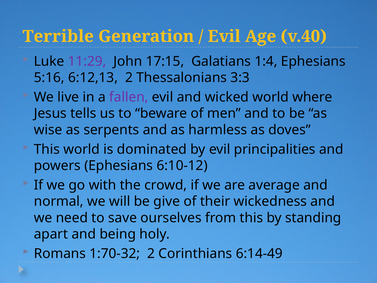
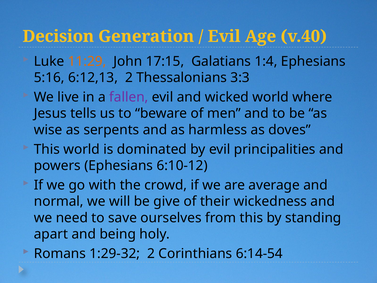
Terrible: Terrible -> Decision
11:29 colour: purple -> orange
1:70-32: 1:70-32 -> 1:29-32
6:14-49: 6:14-49 -> 6:14-54
